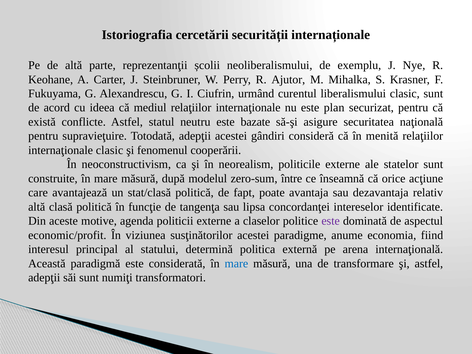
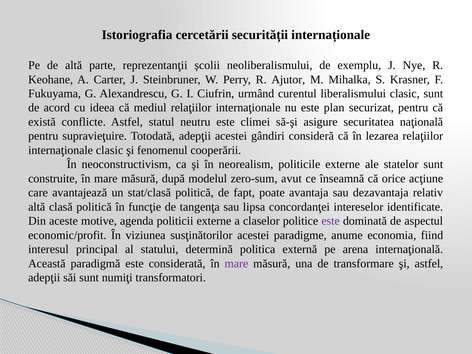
bazate: bazate -> climei
menită: menită -> lezarea
între: între -> avut
mare at (236, 264) colour: blue -> purple
